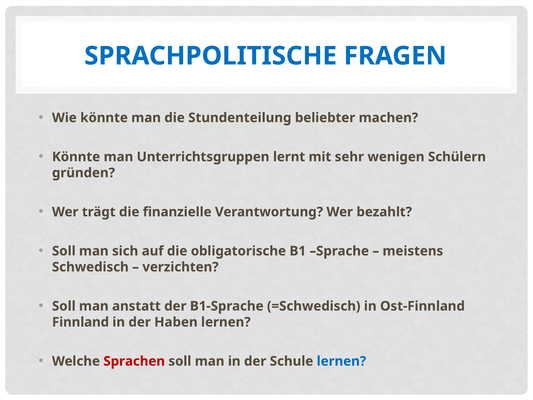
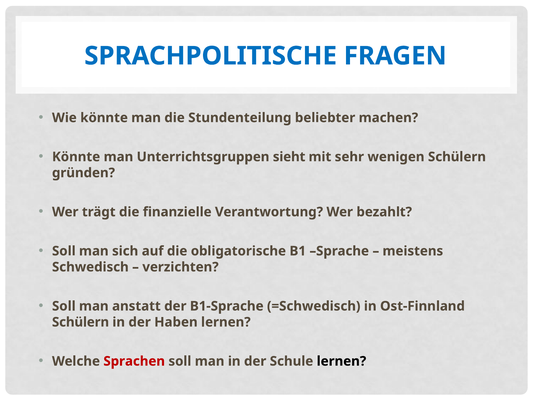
lernt: lernt -> sieht
Finnland at (81, 322): Finnland -> Schülern
lernen at (341, 361) colour: blue -> black
